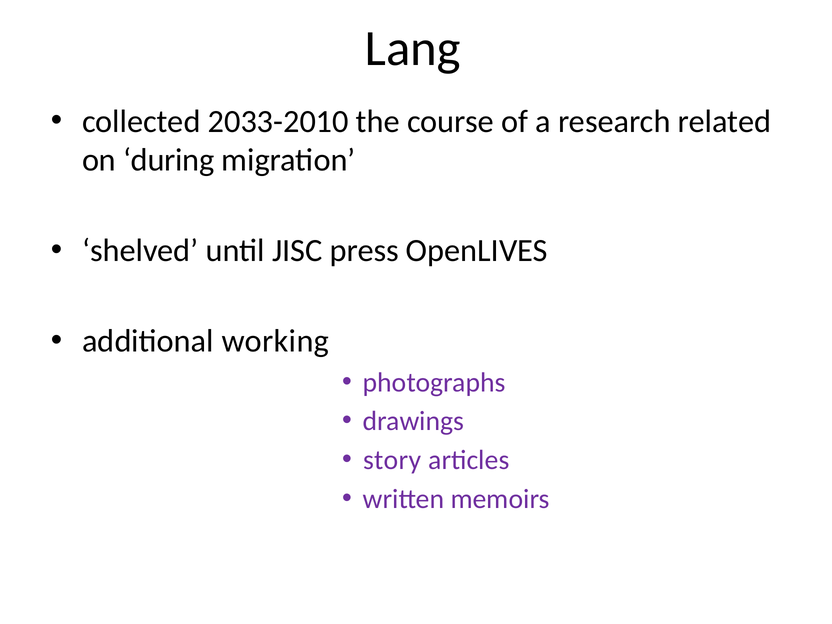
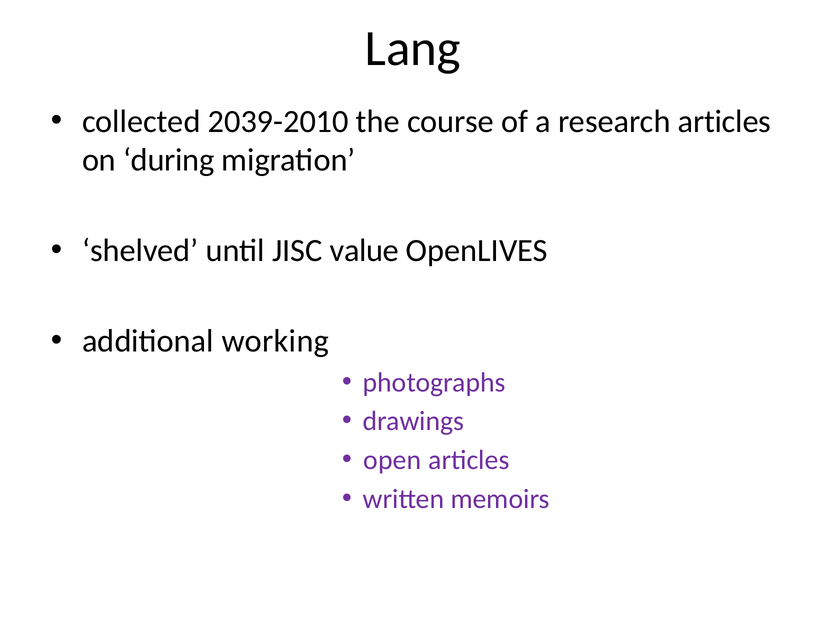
2033-2010: 2033-2010 -> 2039-2010
research related: related -> articles
press: press -> value
story: story -> open
